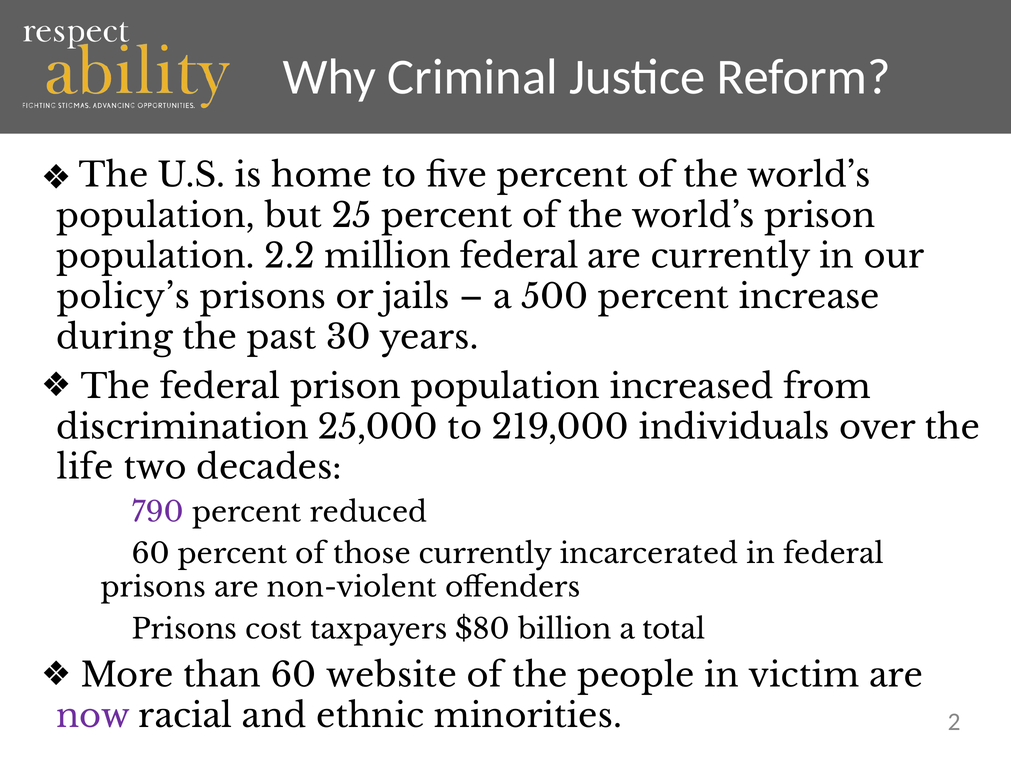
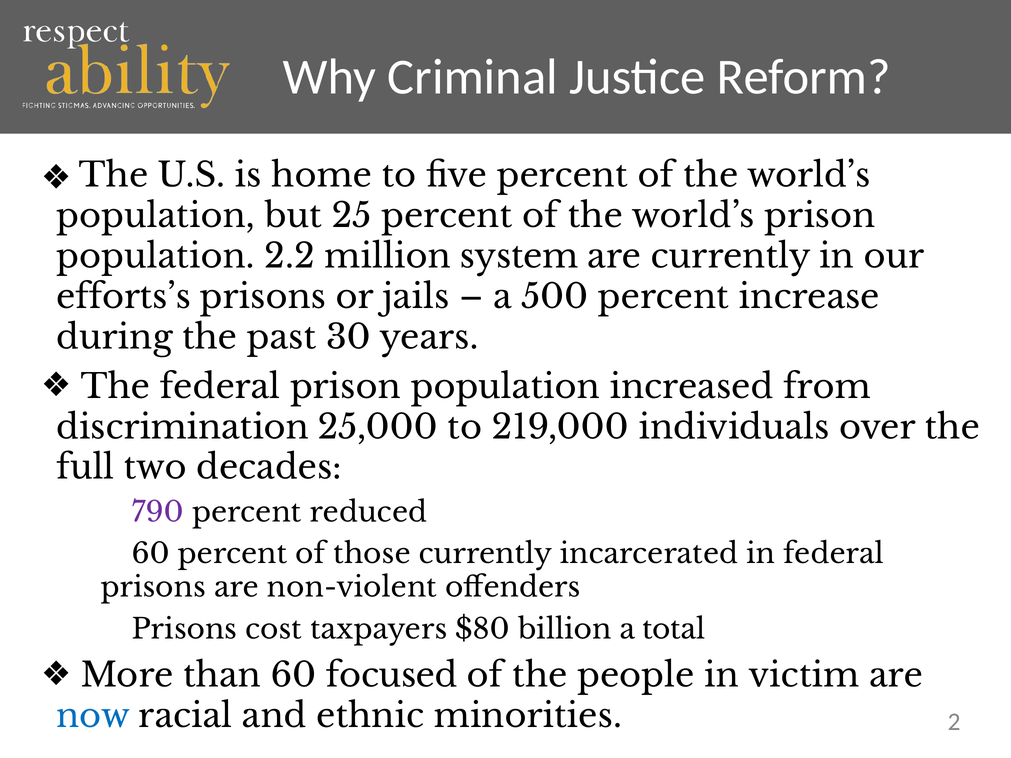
million federal: federal -> system
policy’s: policy’s -> efforts’s
life: life -> full
website: website -> focused
now colour: purple -> blue
